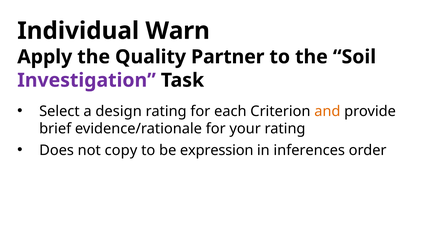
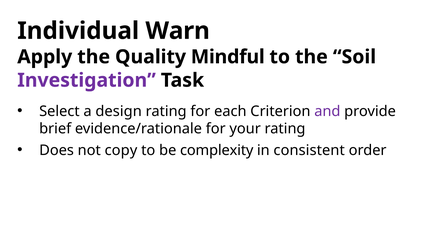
Partner: Partner -> Mindful
and colour: orange -> purple
expression: expression -> complexity
inferences: inferences -> consistent
